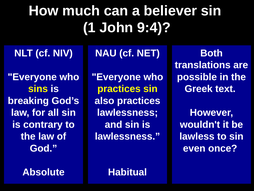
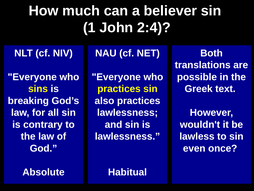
9:4: 9:4 -> 2:4
